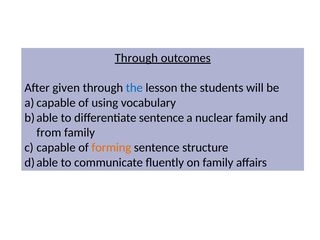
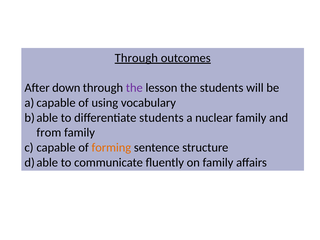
given: given -> down
the at (134, 88) colour: blue -> purple
differentiate sentence: sentence -> students
